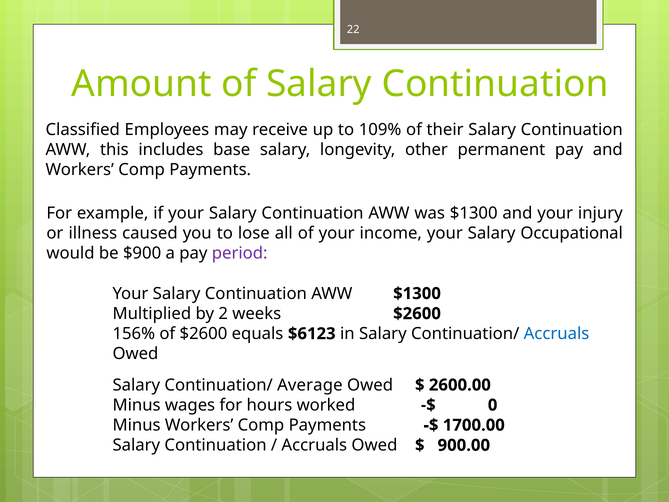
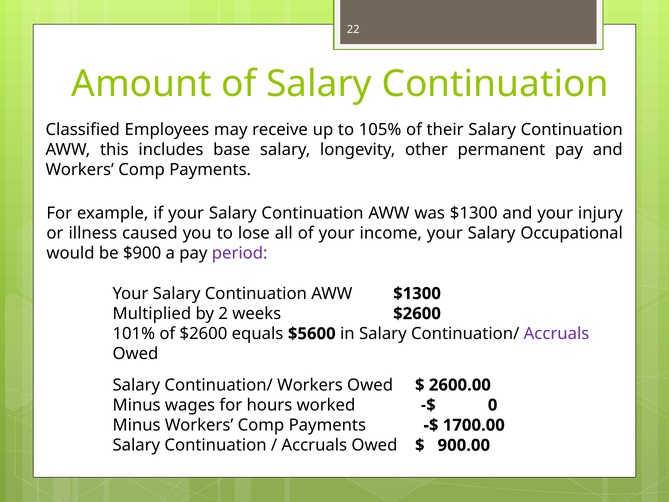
109%: 109% -> 105%
156%: 156% -> 101%
$6123: $6123 -> $5600
Accruals at (557, 334) colour: blue -> purple
Continuation/ Average: Average -> Workers
